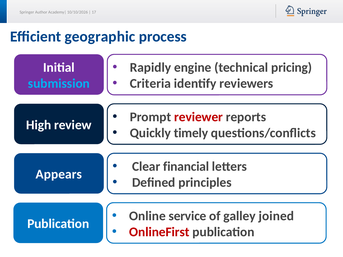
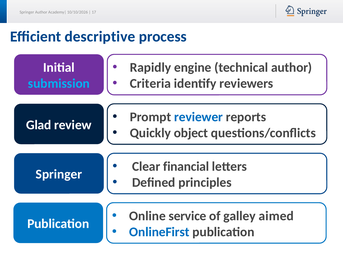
geographic: geographic -> descriptive
technical pricing: pricing -> author
reviewer colour: red -> blue
High: High -> Glad
timely: timely -> object
Appears at (59, 174): Appears -> Springer
joined: joined -> aimed
OnlineFirst colour: red -> blue
